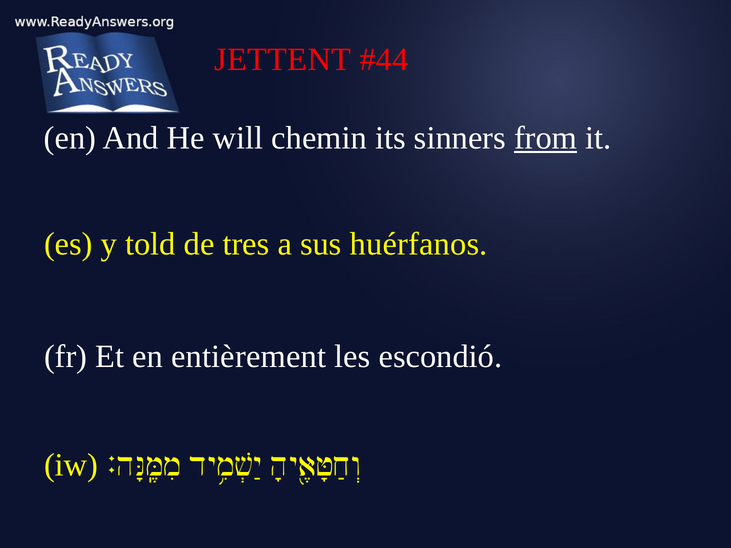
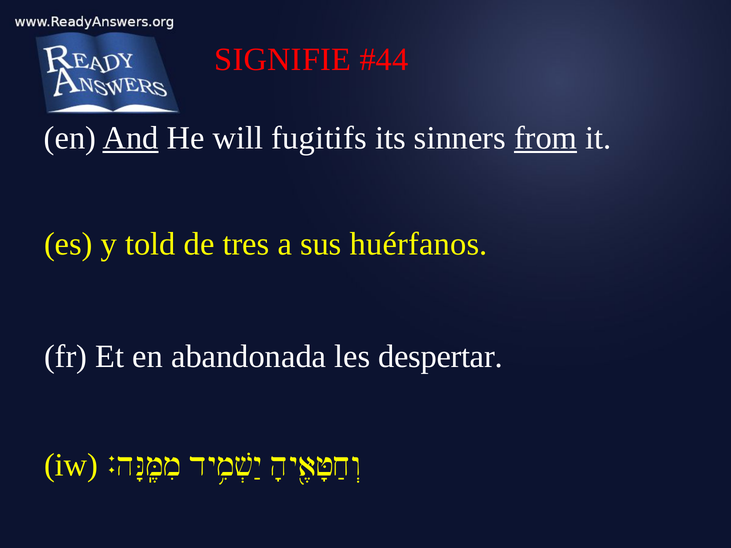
JETTENT: JETTENT -> SIGNIFIE
And underline: none -> present
chemin: chemin -> fugitifs
entièrement: entièrement -> abandonada
escondió: escondió -> despertar
